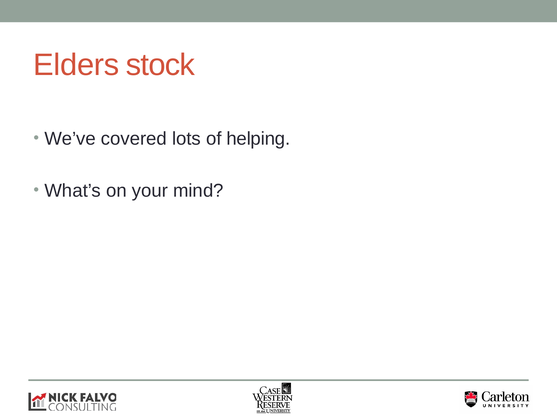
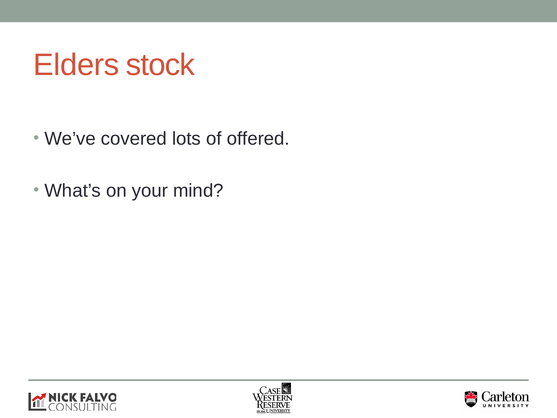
helping: helping -> offered
